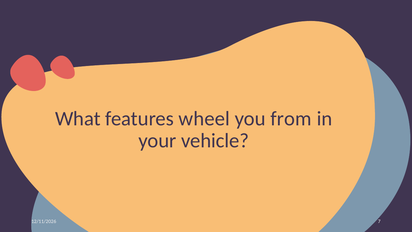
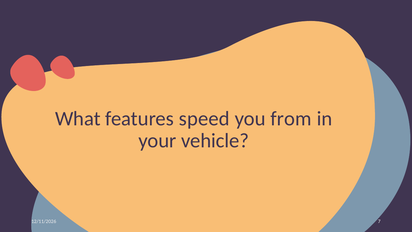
wheel: wheel -> speed
